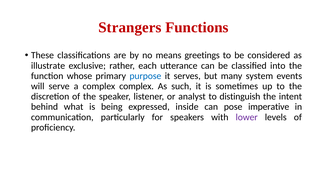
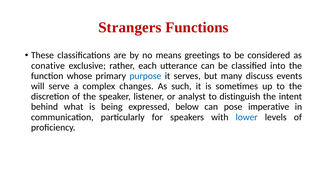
illustrate: illustrate -> conative
system: system -> discuss
complex complex: complex -> changes
inside: inside -> below
lower colour: purple -> blue
